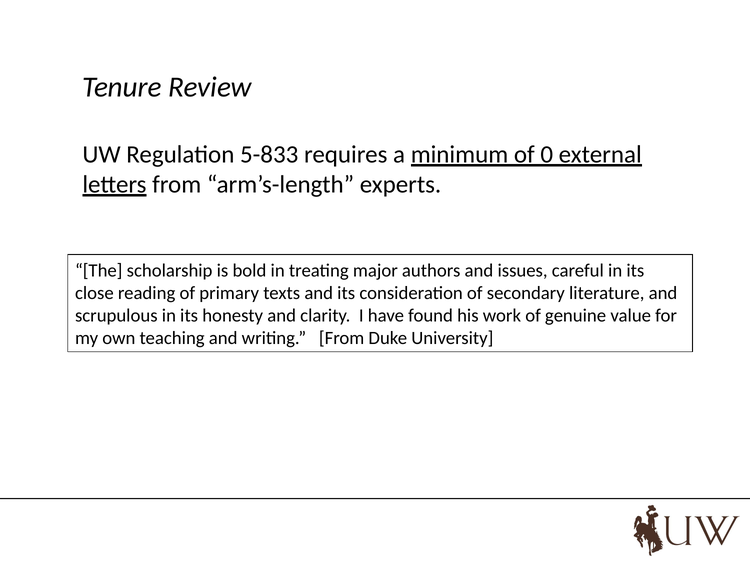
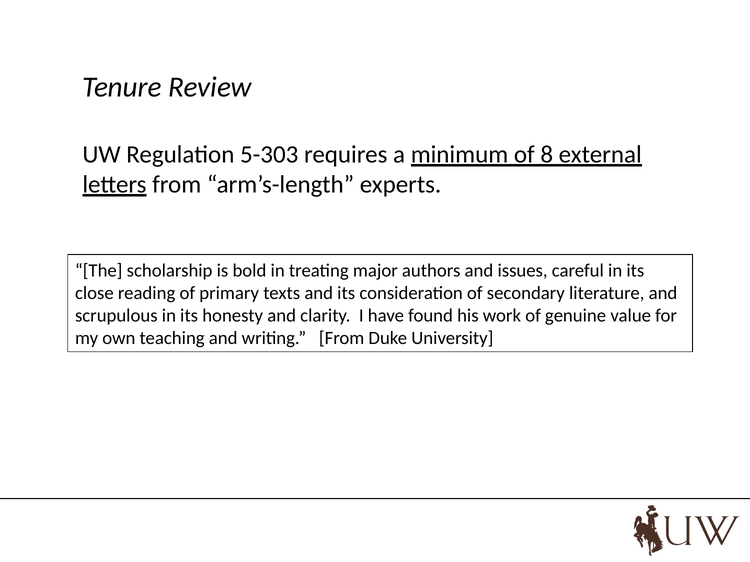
5-833: 5-833 -> 5-303
0: 0 -> 8
